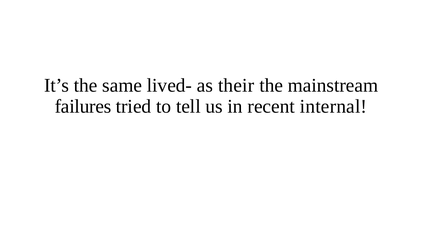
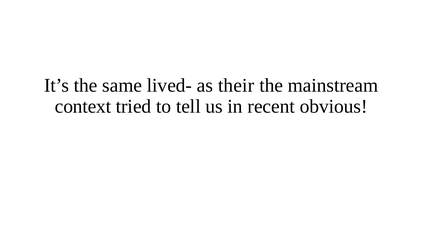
failures: failures -> context
internal: internal -> obvious
